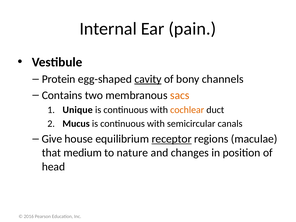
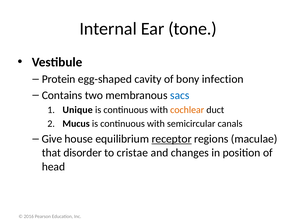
pain: pain -> tone
cavity underline: present -> none
channels: channels -> infection
sacs colour: orange -> blue
medium: medium -> disorder
nature: nature -> cristae
